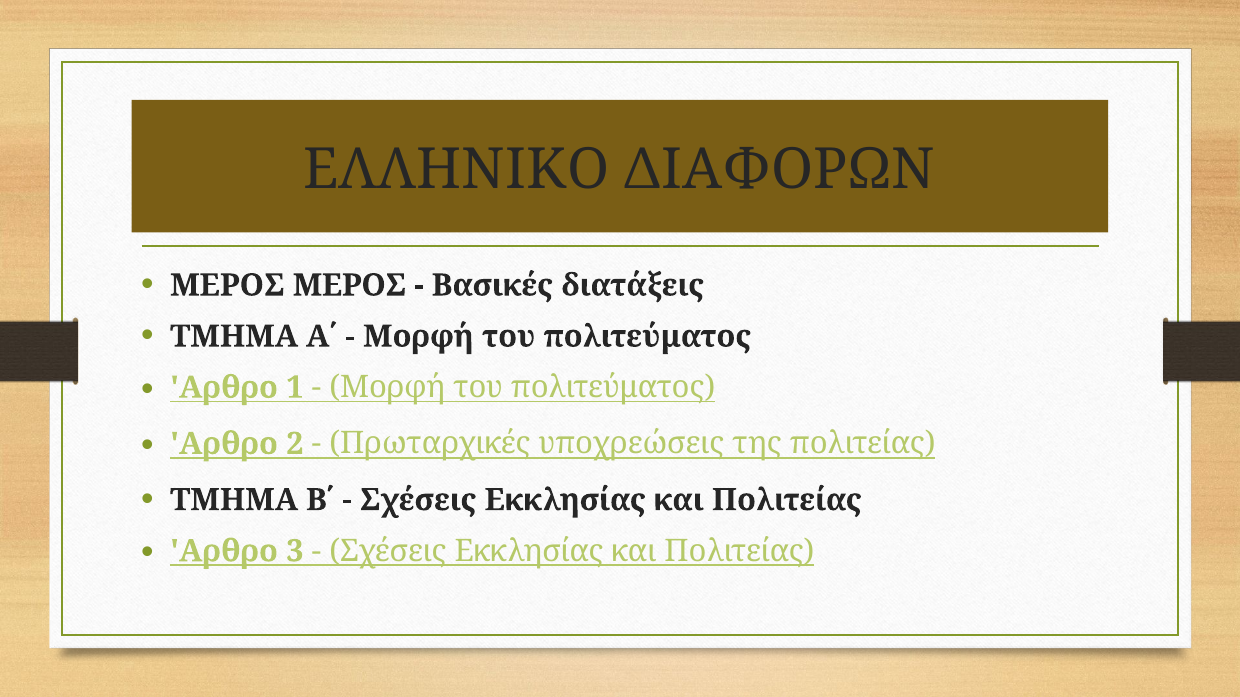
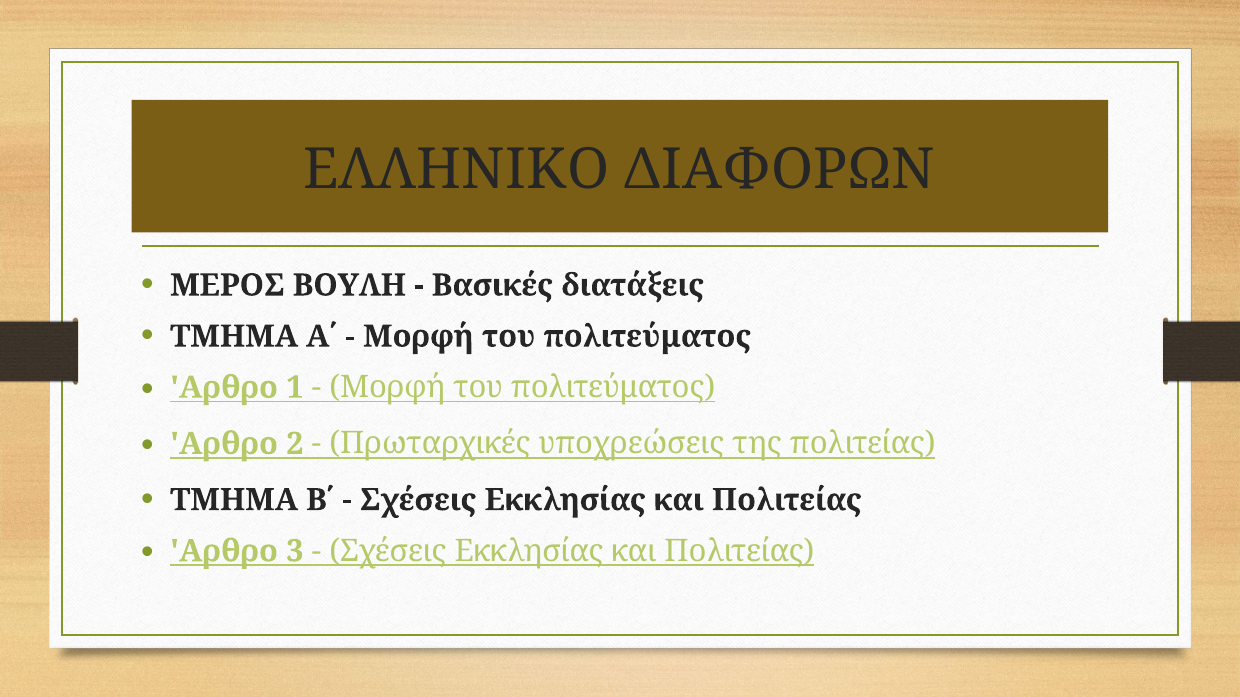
MEPOΣ MEPOΣ: MEPOΣ -> ΒΟΥΛΗ
